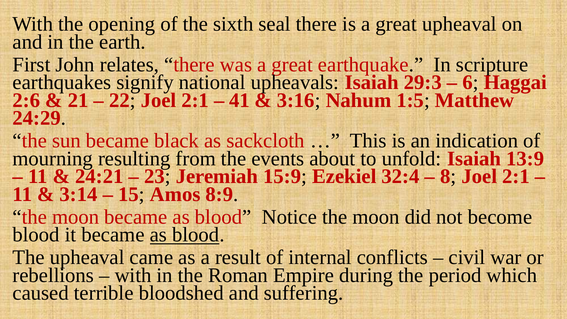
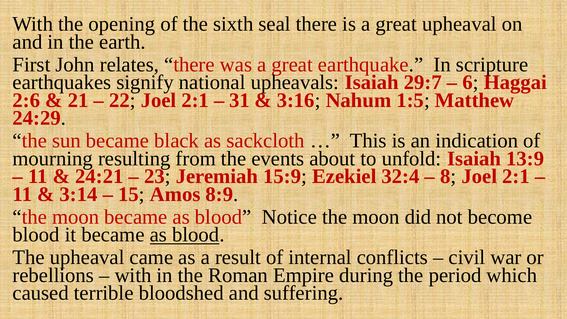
29:3: 29:3 -> 29:7
41: 41 -> 31
